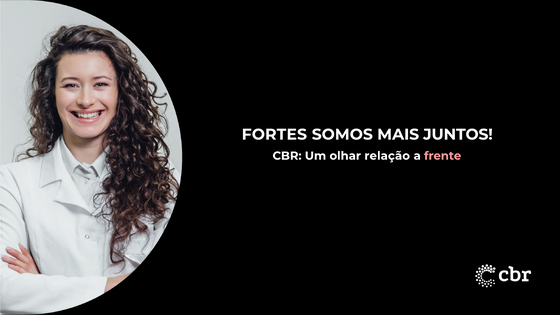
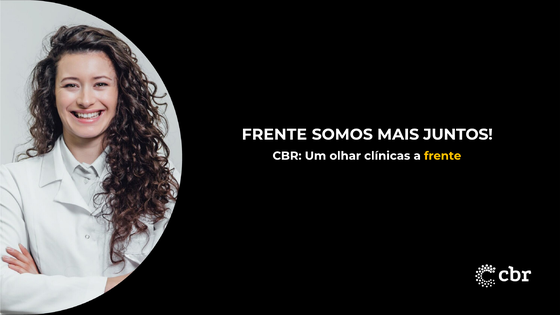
FORTES at (274, 134): FORTES -> FRENTE
relação: relação -> clínicas
frente at (443, 156) colour: pink -> yellow
